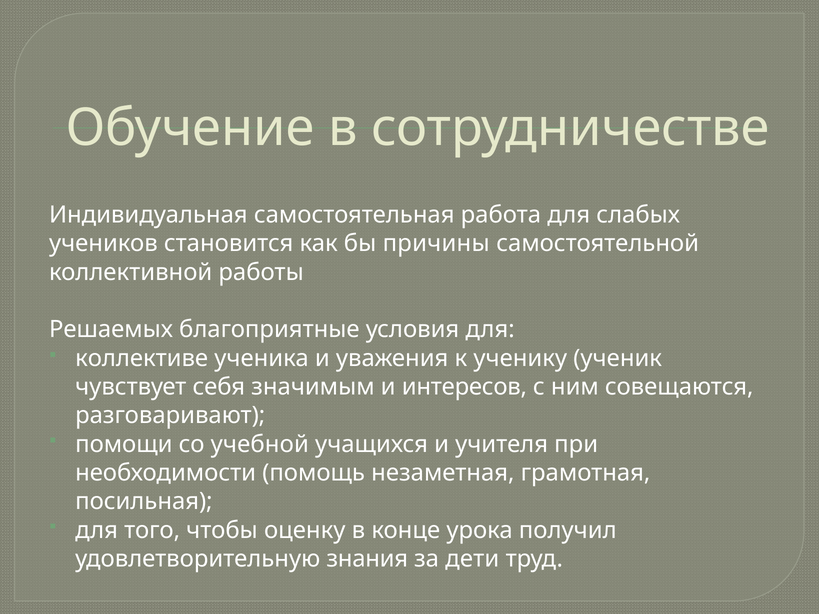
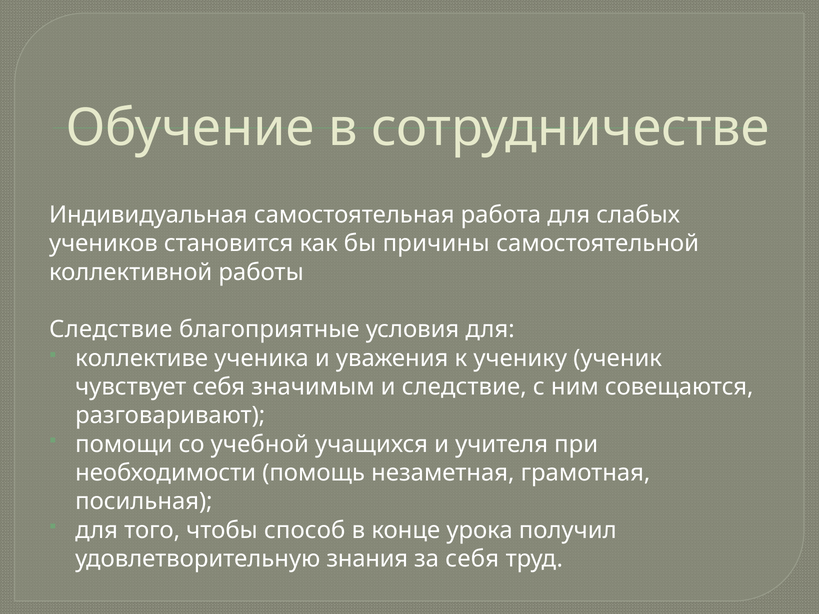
Решаемых at (111, 330): Решаемых -> Следствие
и интересов: интересов -> следствие
оценку: оценку -> способ
за дети: дети -> себя
